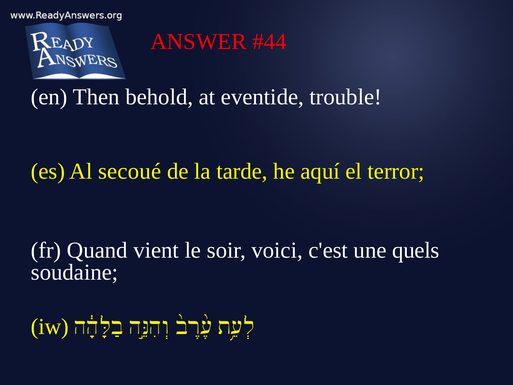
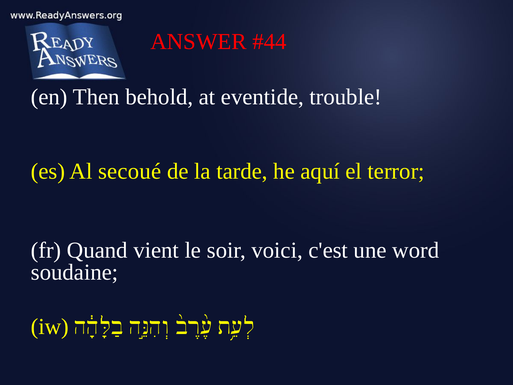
quels: quels -> word
